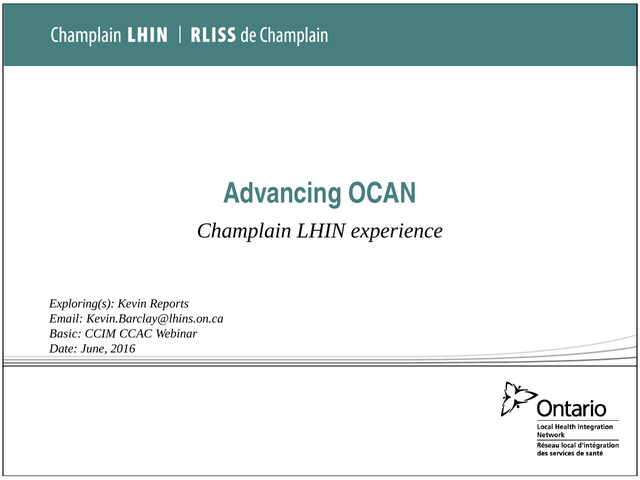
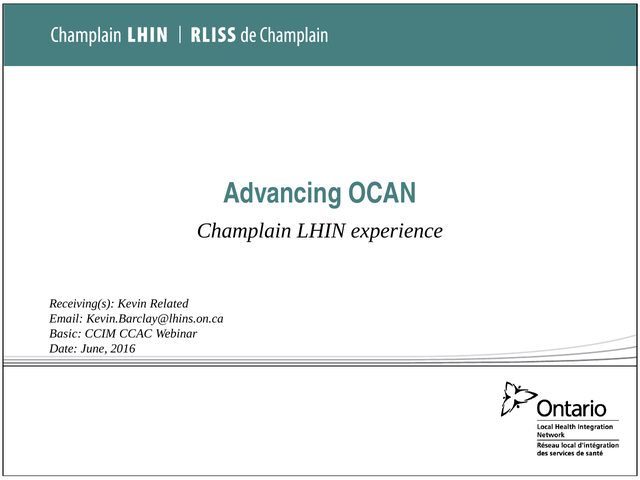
Exploring(s: Exploring(s -> Receiving(s
Reports: Reports -> Related
